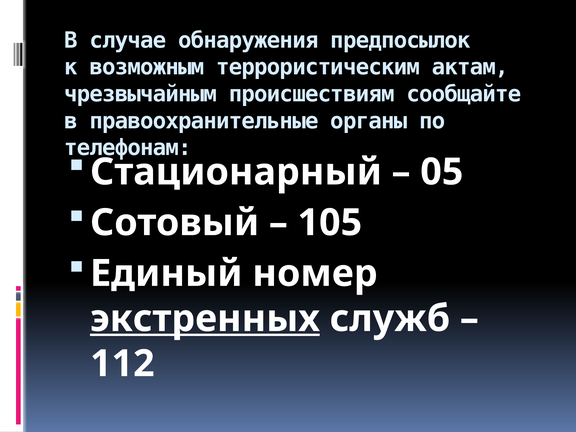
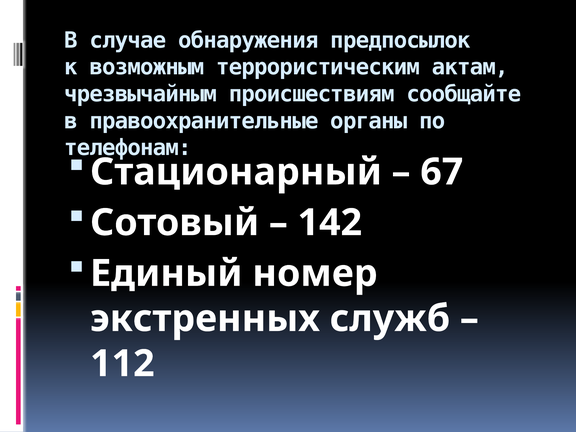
05: 05 -> 67
105: 105 -> 142
экстренных underline: present -> none
